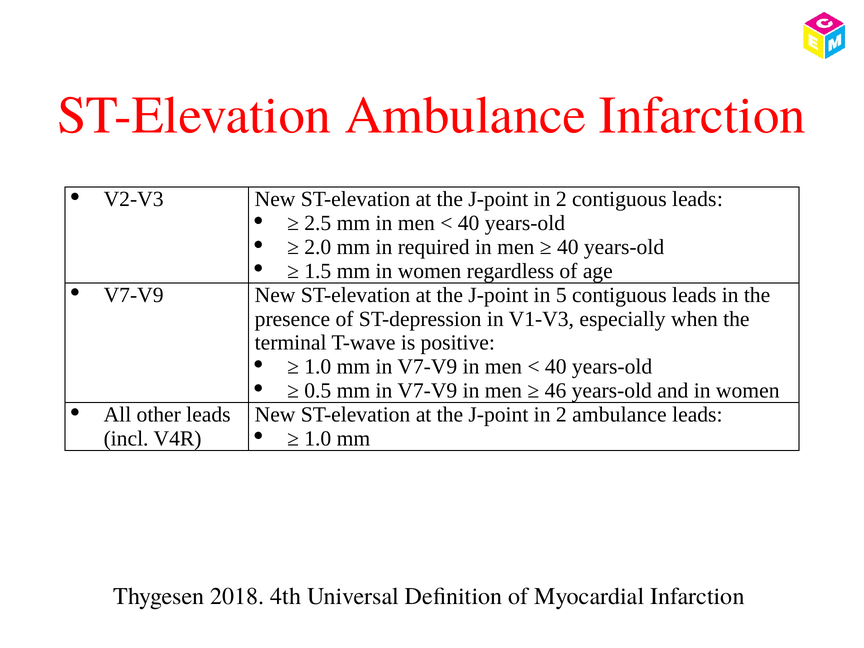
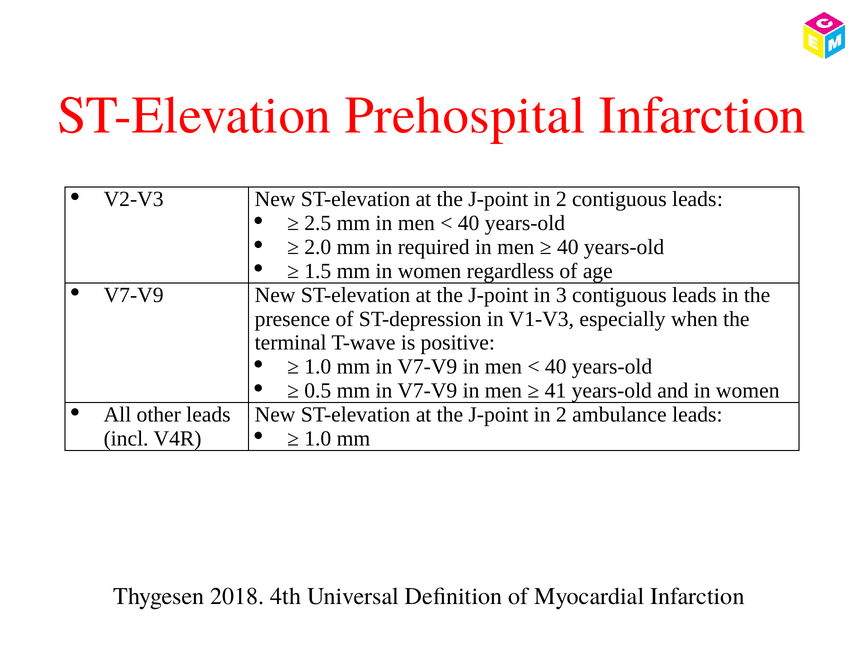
ST-Elevation Ambulance: Ambulance -> Prehospital
5: 5 -> 3
46: 46 -> 41
